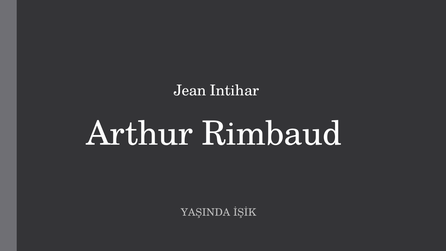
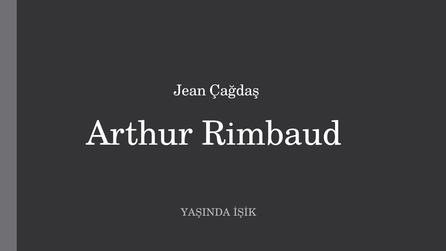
Intihar: Intihar -> Çağdaş
